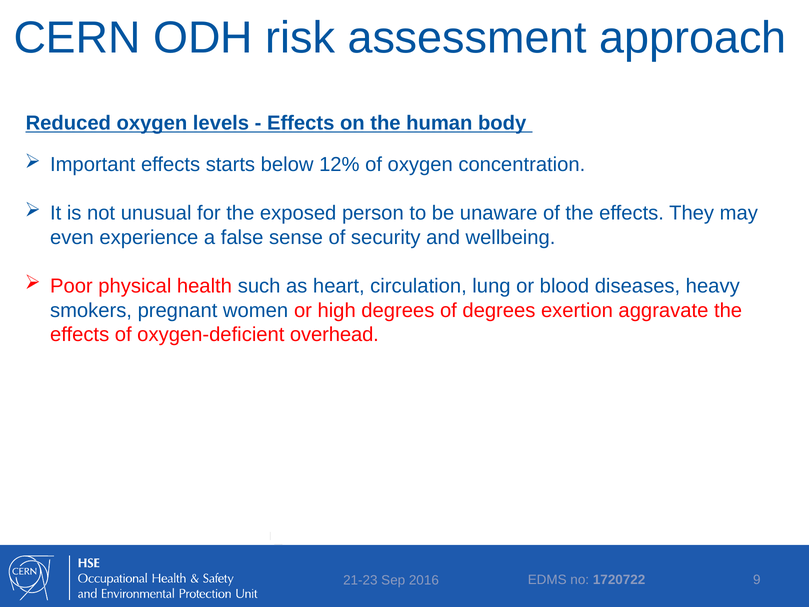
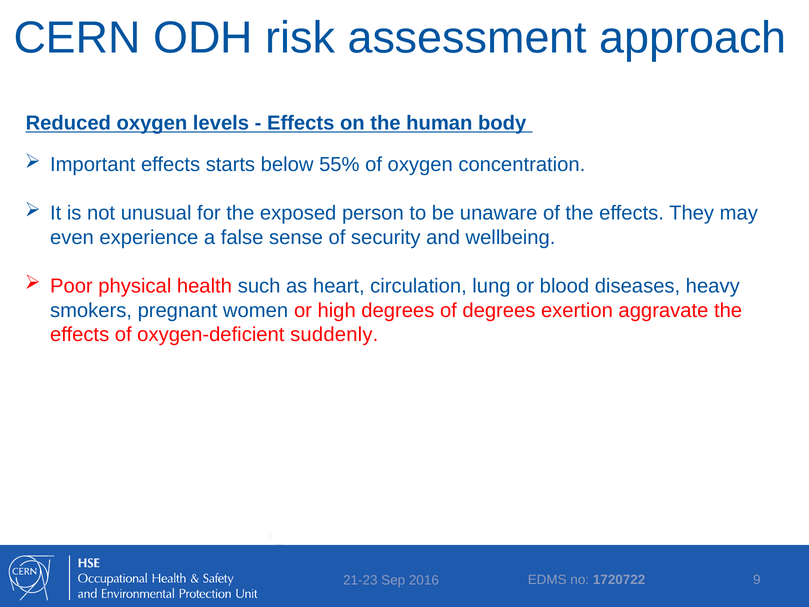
12%: 12% -> 55%
overhead: overhead -> suddenly
